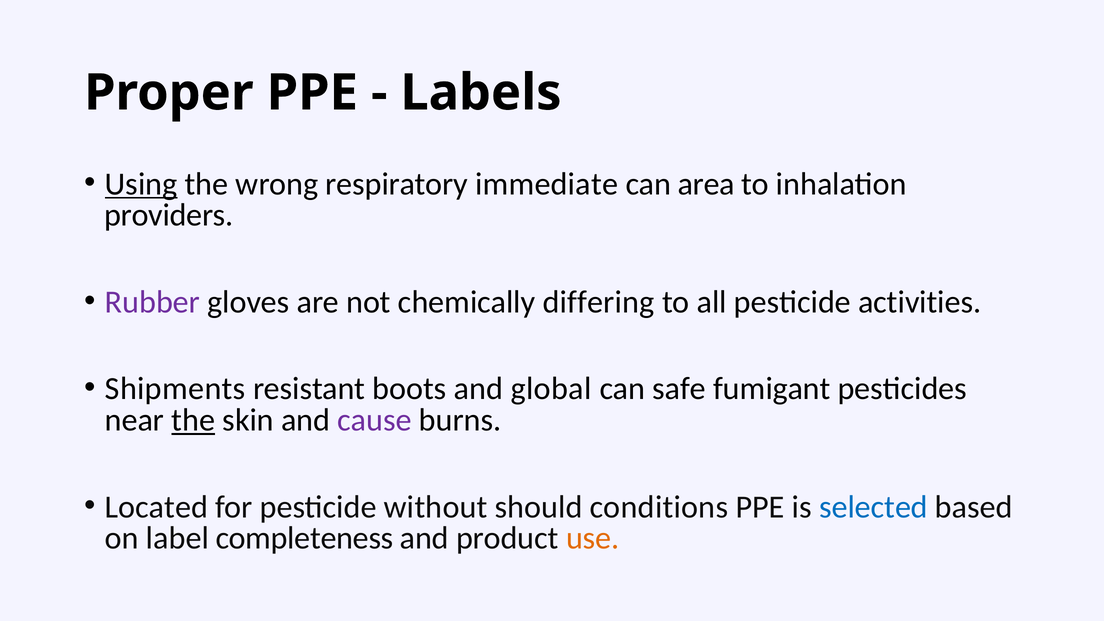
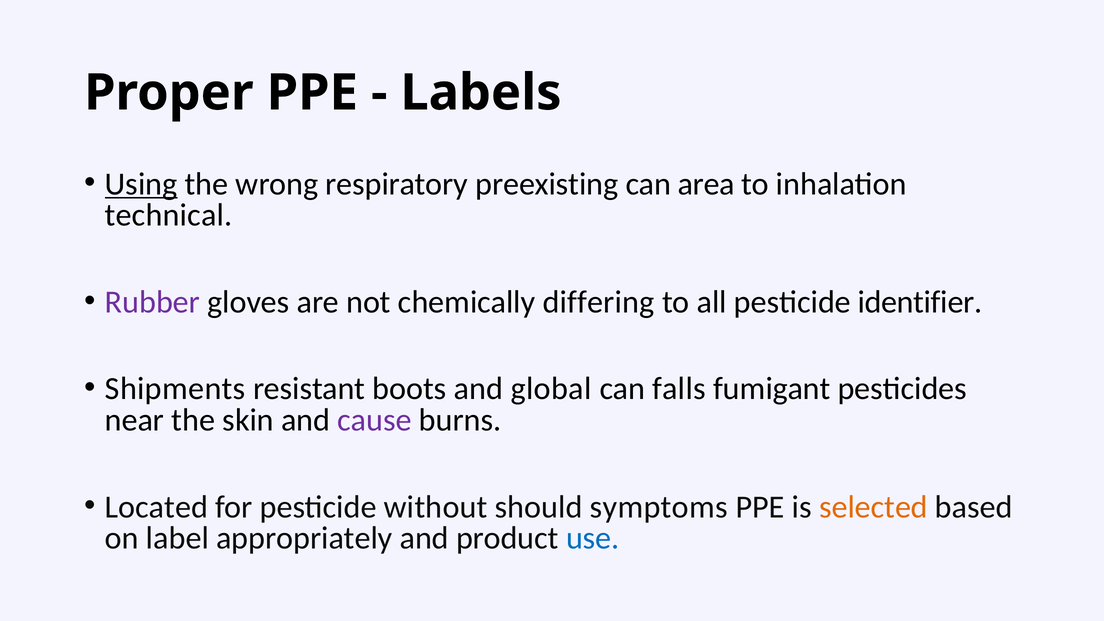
immediate: immediate -> preexisting
providers: providers -> technical
activities: activities -> identifier
safe: safe -> falls
the at (193, 420) underline: present -> none
conditions: conditions -> symptoms
selected colour: blue -> orange
completeness: completeness -> appropriately
use colour: orange -> blue
